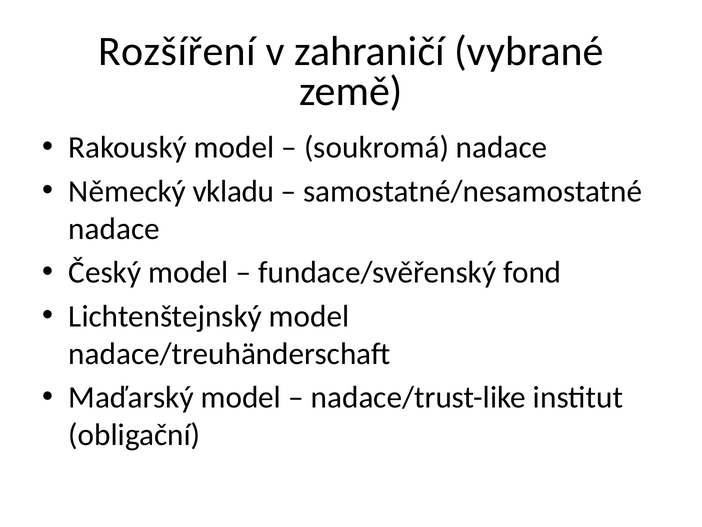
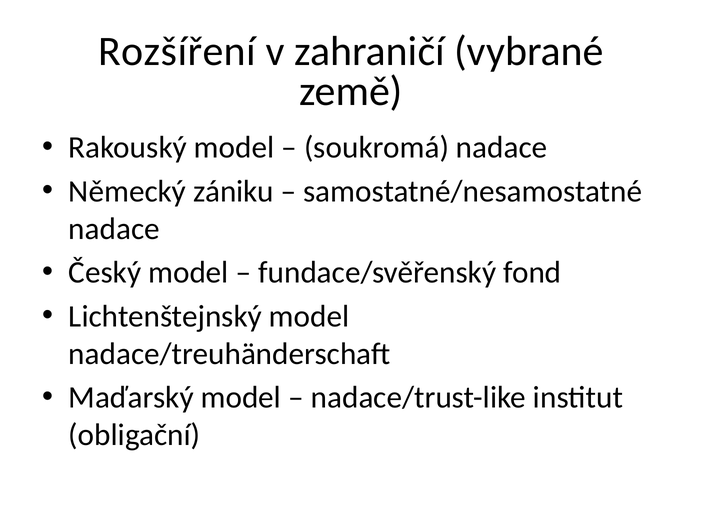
vkladu: vkladu -> zániku
